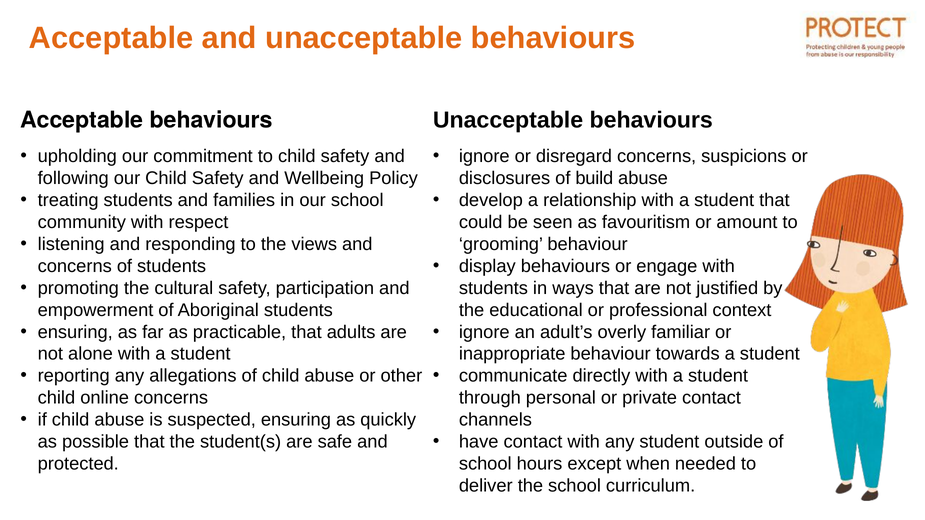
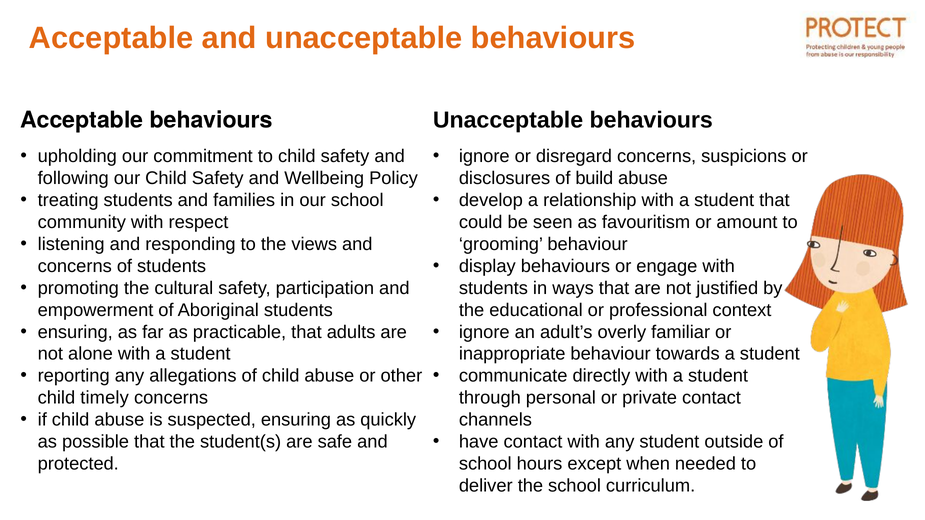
online: online -> timely
